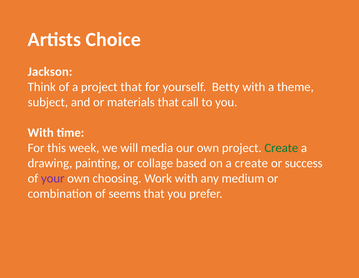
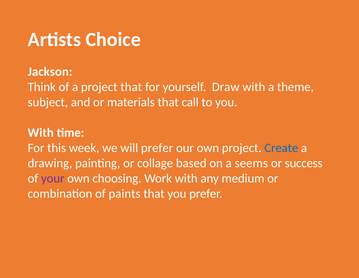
Betty: Betty -> Draw
will media: media -> prefer
Create at (281, 148) colour: green -> blue
a create: create -> seems
seems: seems -> paints
